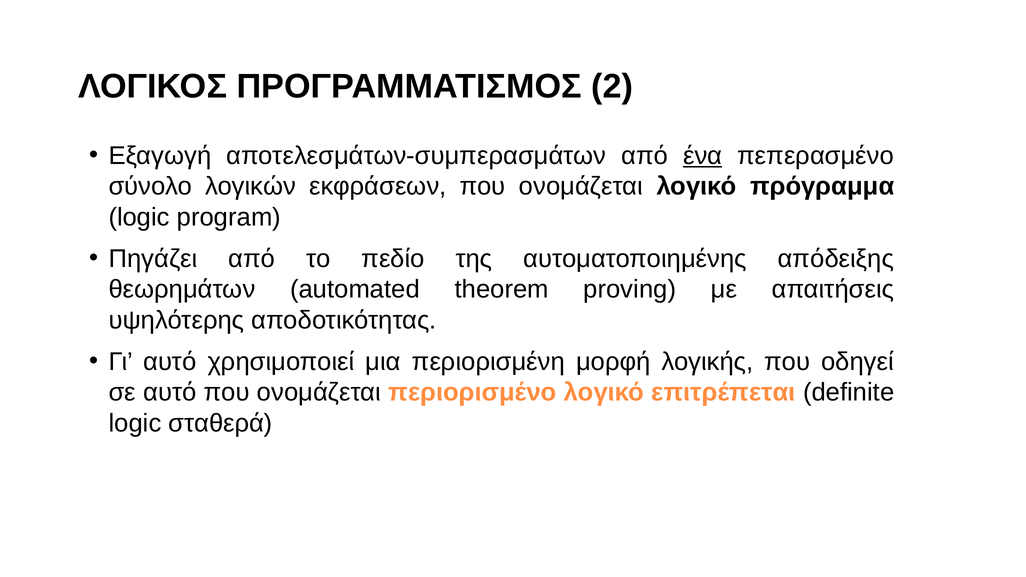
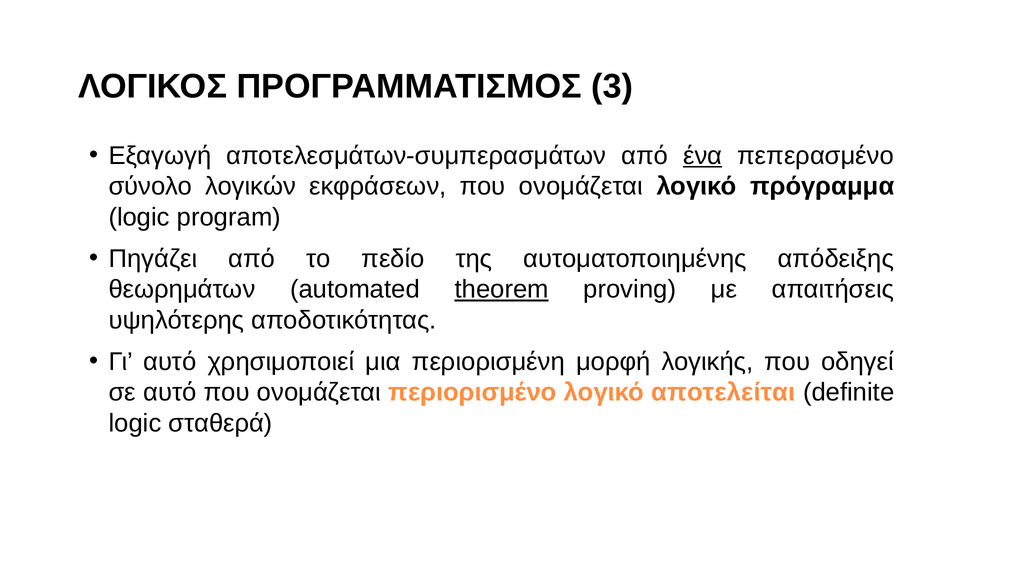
2: 2 -> 3
theorem underline: none -> present
επιτρέπεται: επιτρέπεται -> αποτελείται
